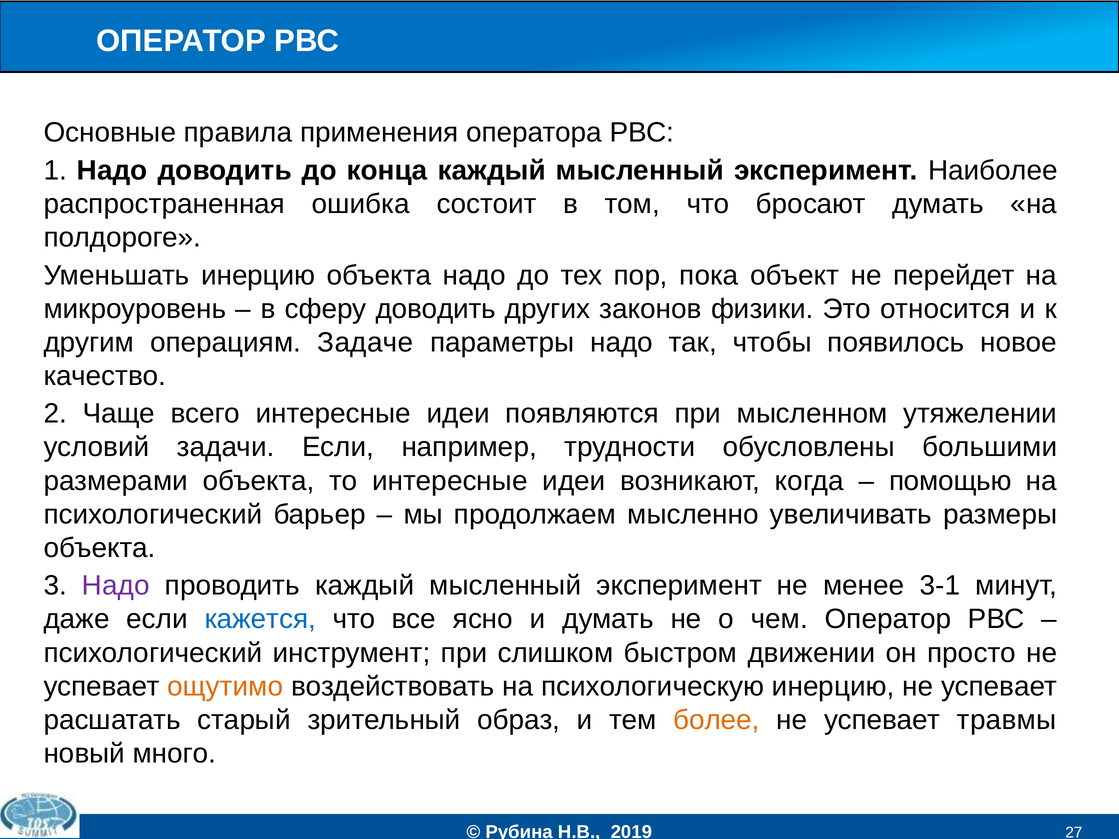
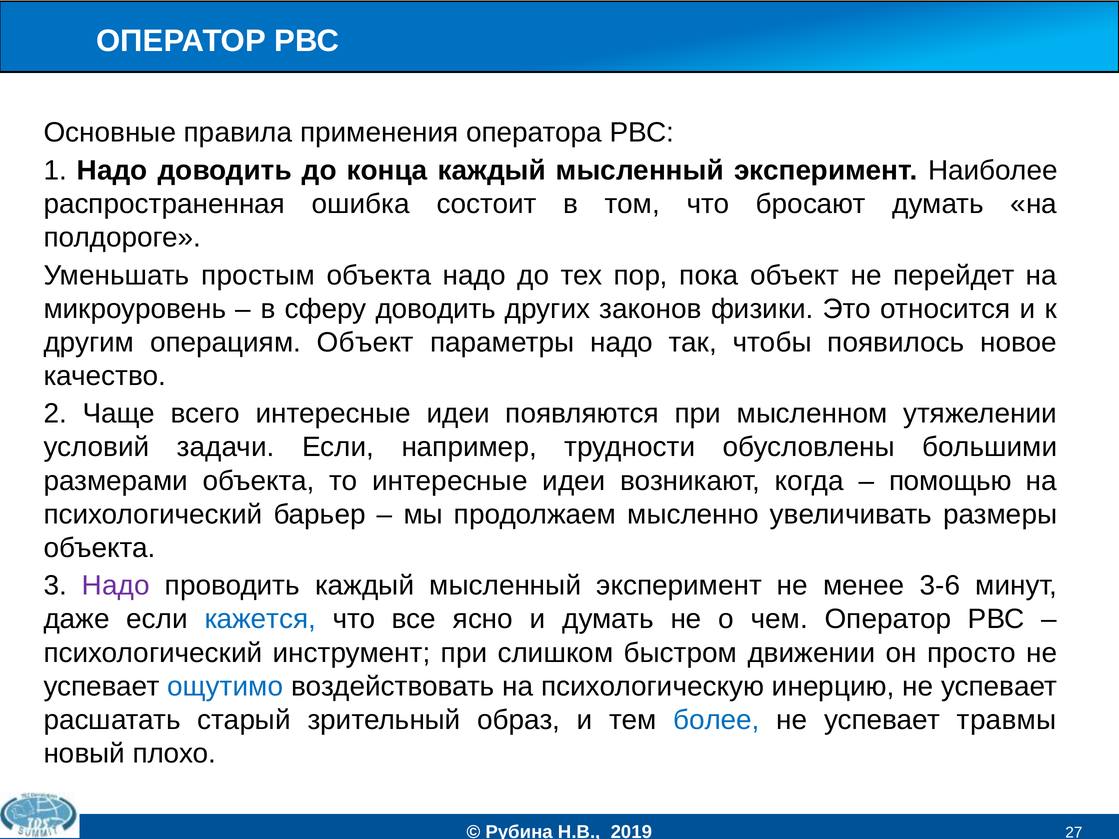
Уменьшать инерцию: инерцию -> простым
операциям Задаче: Задаче -> Объект
3-1: 3-1 -> 3-6
ощутимо colour: orange -> blue
более colour: orange -> blue
много: много -> плохо
